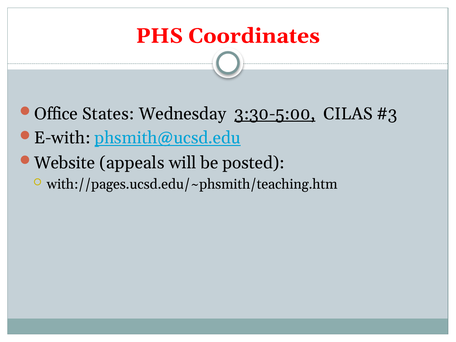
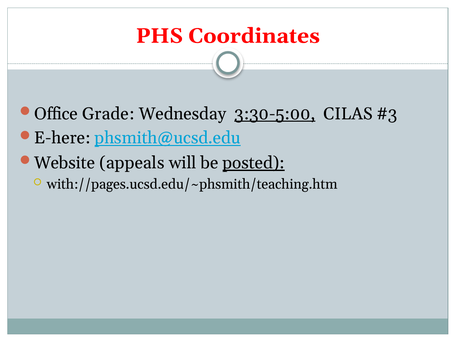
States: States -> Grade
E-with: E-with -> E-here
posted underline: none -> present
